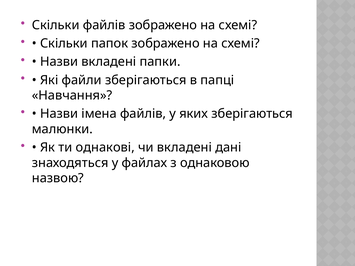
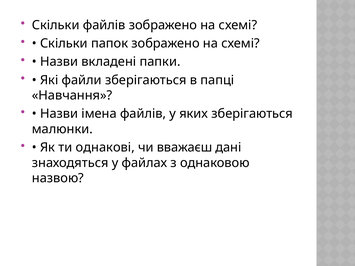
чи вкладені: вкладені -> вважаєш
